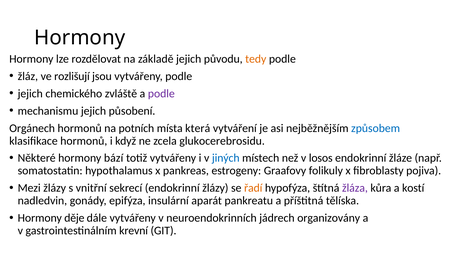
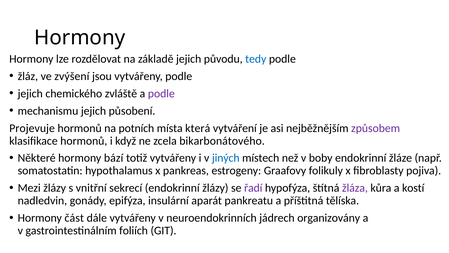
tedy colour: orange -> blue
rozlišují: rozlišují -> zvýšení
Orgánech: Orgánech -> Projevuje
způsobem colour: blue -> purple
glukocerebrosidu: glukocerebrosidu -> bikarbonátového
losos: losos -> boby
řadí colour: orange -> purple
děje: děje -> část
krevní: krevní -> foliích
